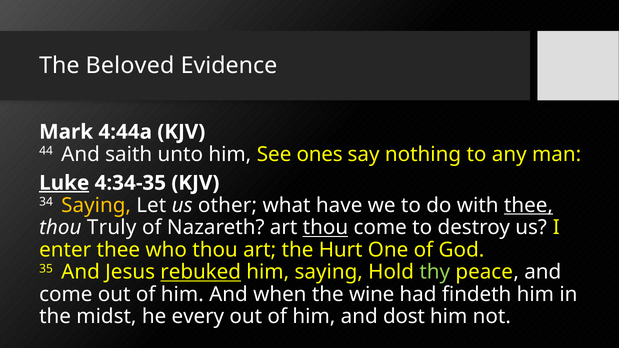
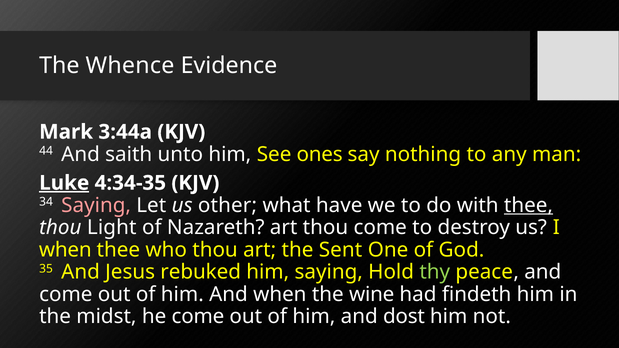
Beloved: Beloved -> Whence
4:44a: 4:44a -> 3:44a
Saying at (96, 205) colour: yellow -> pink
Truly: Truly -> Light
thou at (325, 228) underline: present -> none
enter at (65, 250): enter -> when
Hurt: Hurt -> Sent
rebuked underline: present -> none
he every: every -> come
